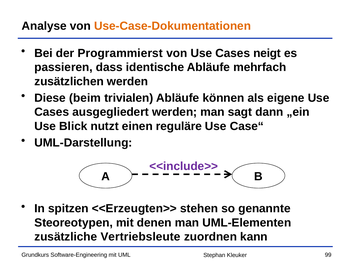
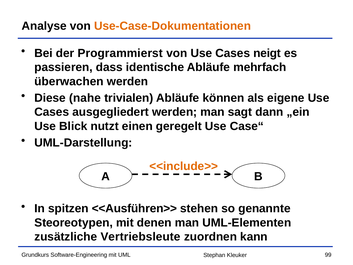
zusätzlichen: zusätzlichen -> überwachen
beim: beim -> nahe
reguläre: reguläre -> geregelt
<<include>> colour: purple -> orange
<<Erzeugten>>: <<Erzeugten>> -> <<Ausführen>>
